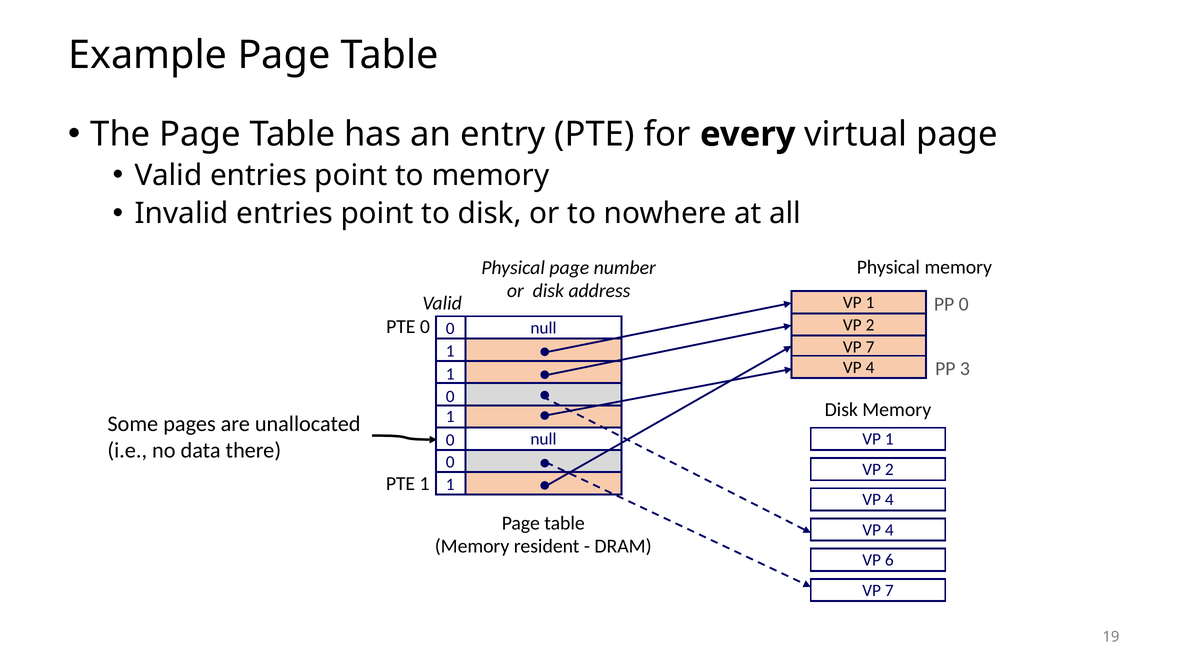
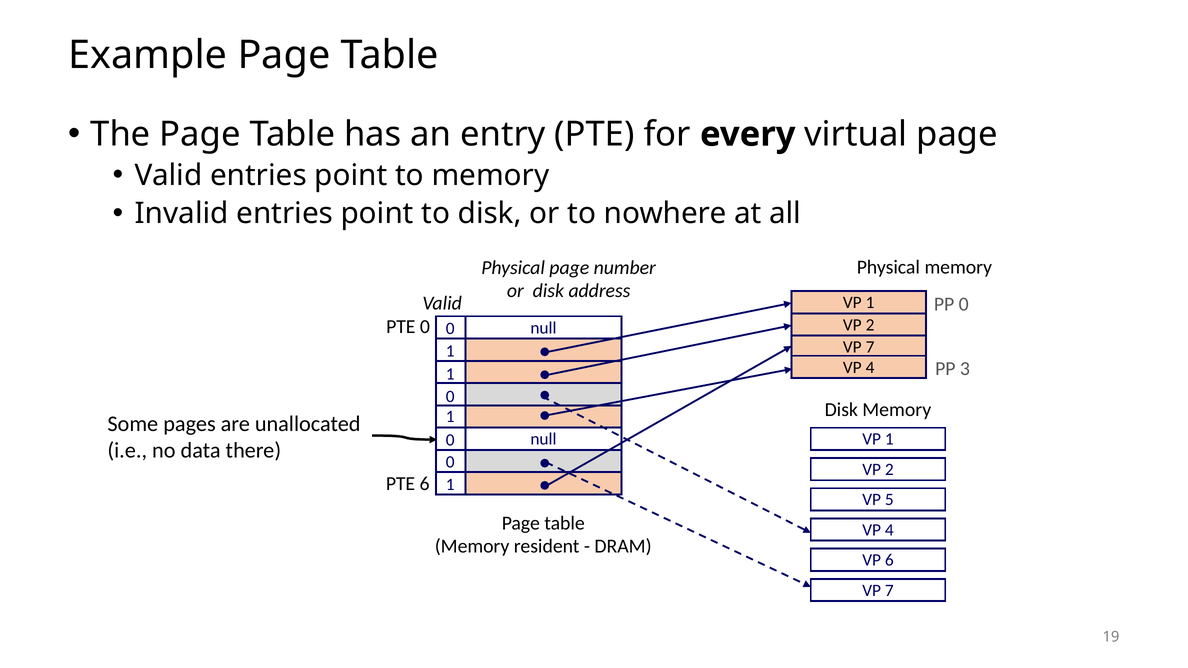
PTE 1: 1 -> 6
4 at (889, 500): 4 -> 5
